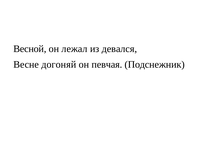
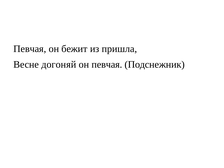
Весной at (30, 49): Весной -> Певчая
лежал: лежал -> бежит
девался: девался -> пришла
